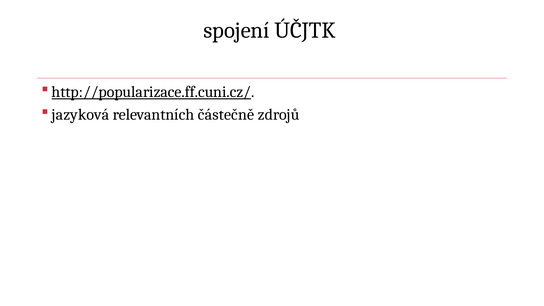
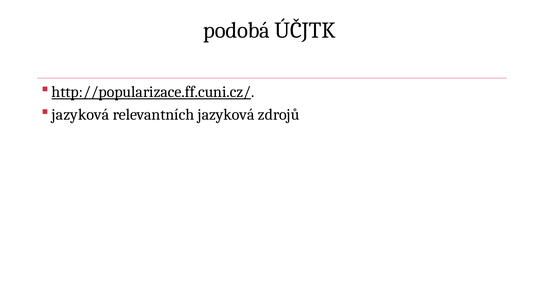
spojení: spojení -> podobá
relevantních částečně: částečně -> jazyková
